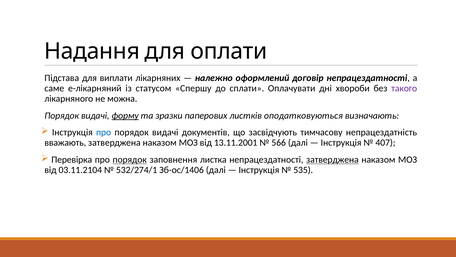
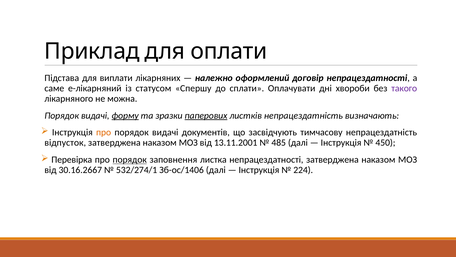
Надання: Надання -> Приклад
паперових underline: none -> present
листків оподатковуються: оподатковуються -> непрацездатність
про at (104, 132) colour: blue -> orange
вважають: вважають -> відпусток
566: 566 -> 485
407: 407 -> 450
затверджена at (332, 159) underline: present -> none
03.11.2104: 03.11.2104 -> 30.16.2667
535: 535 -> 224
